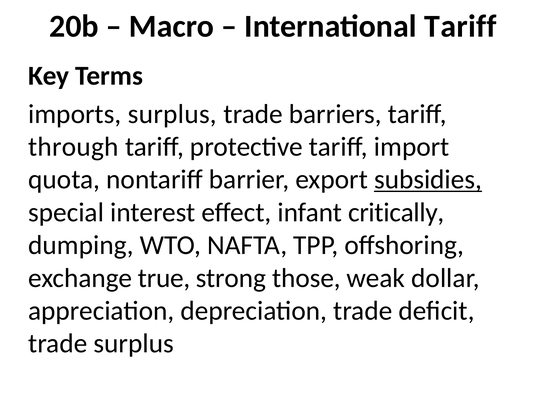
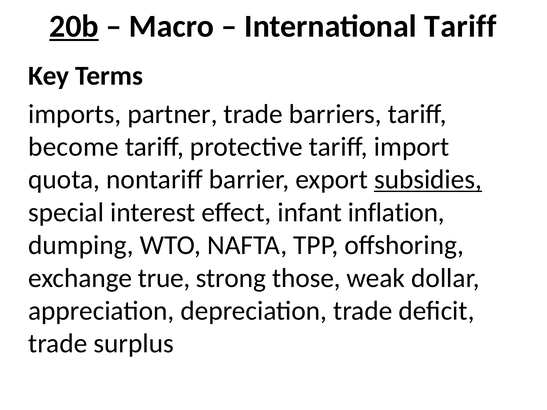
20b underline: none -> present
imports surplus: surplus -> partner
through: through -> become
critically: critically -> inflation
